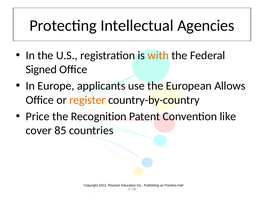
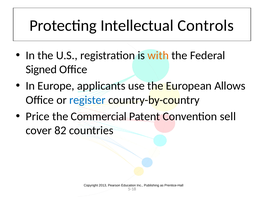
Agencies: Agencies -> Controls
register colour: orange -> blue
Recognition: Recognition -> Commercial
like: like -> sell
85: 85 -> 82
